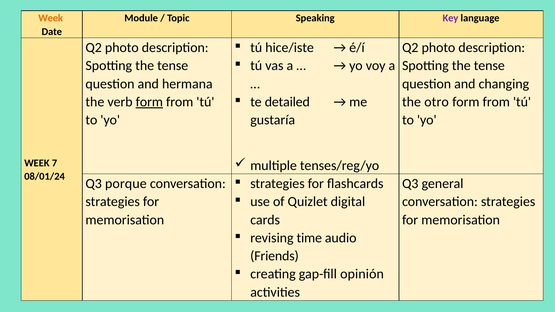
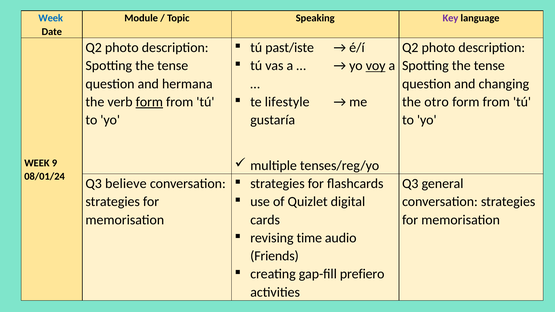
Week at (51, 18) colour: orange -> blue
hice/iste: hice/iste -> past/iste
voy underline: none -> present
detailed: detailed -> lifestyle
7: 7 -> 9
porque: porque -> believe
opinión: opinión -> prefiero
